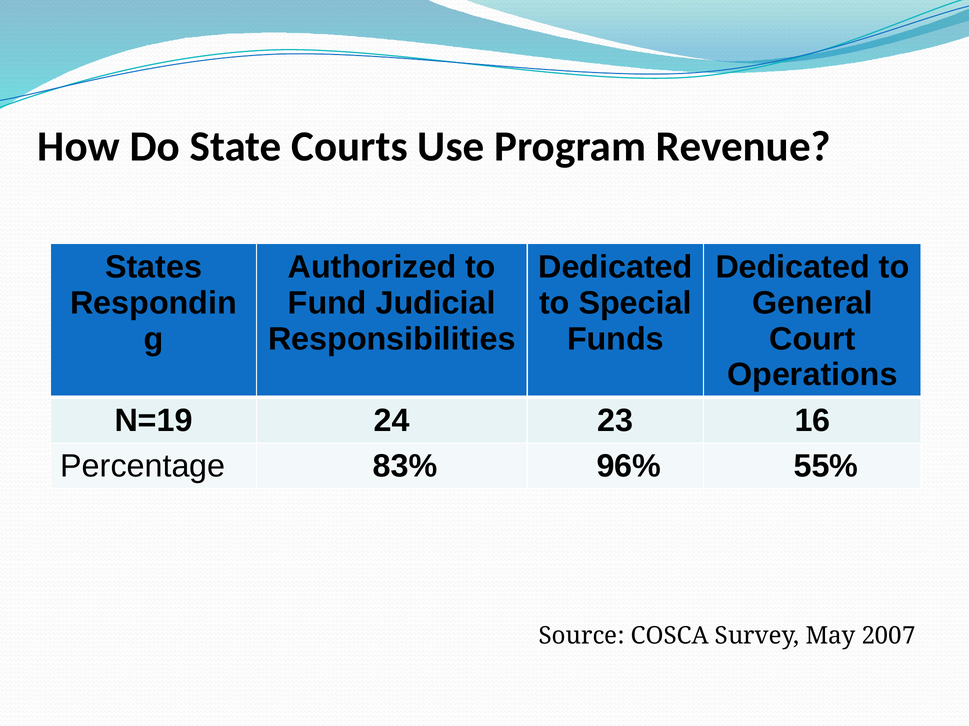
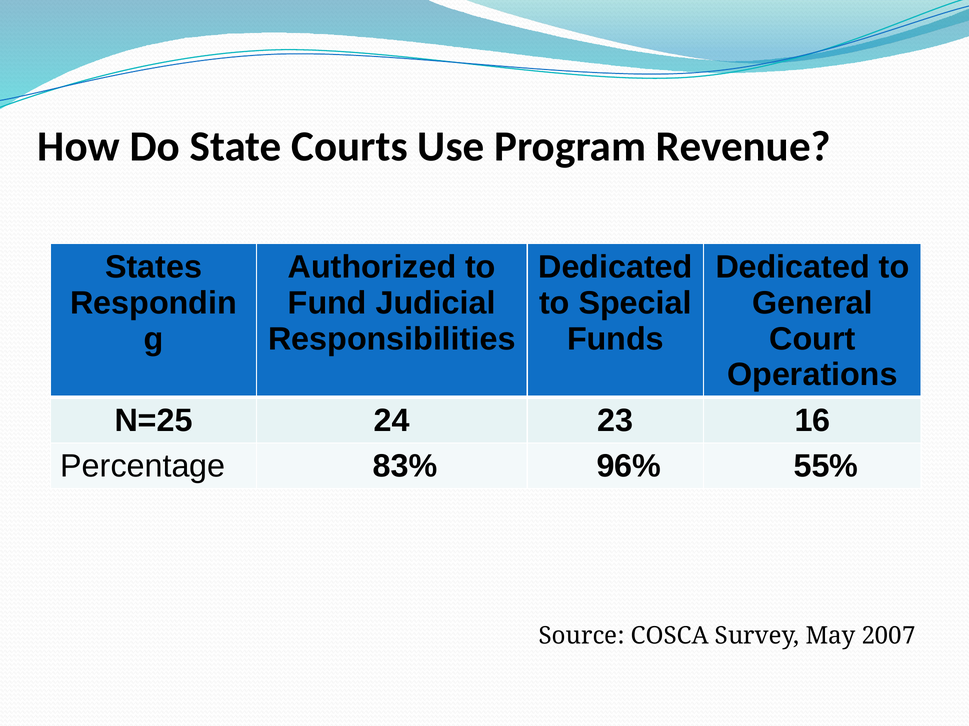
N=19: N=19 -> N=25
